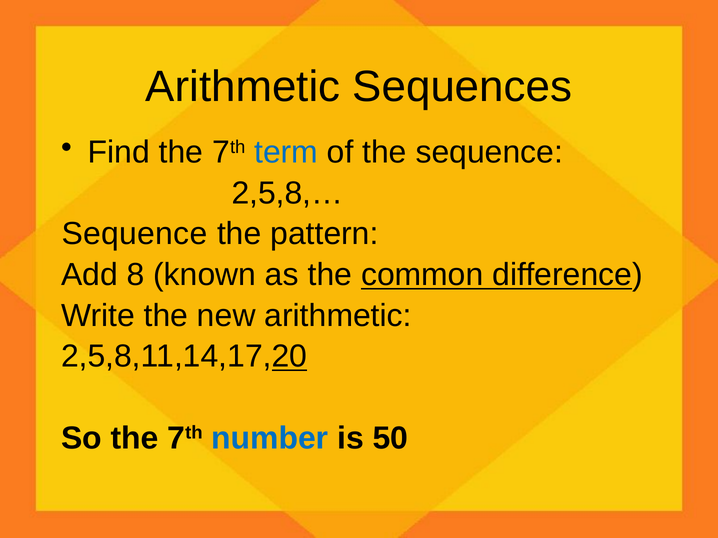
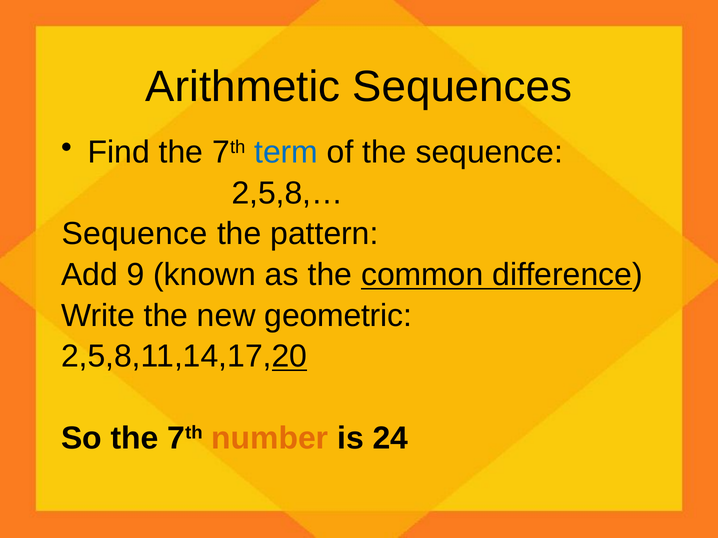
8: 8 -> 9
new arithmetic: arithmetic -> geometric
number colour: blue -> orange
50: 50 -> 24
